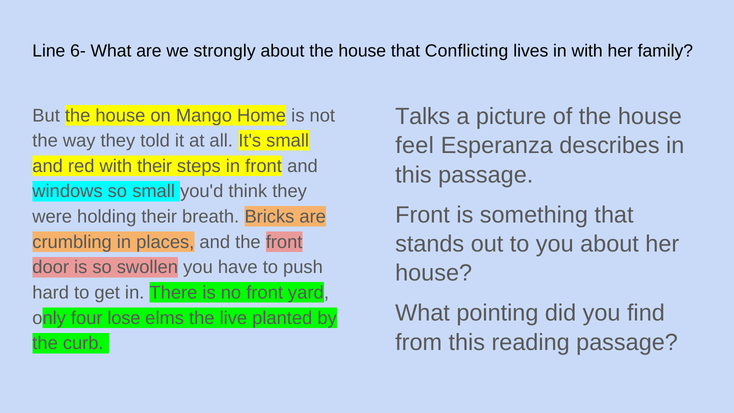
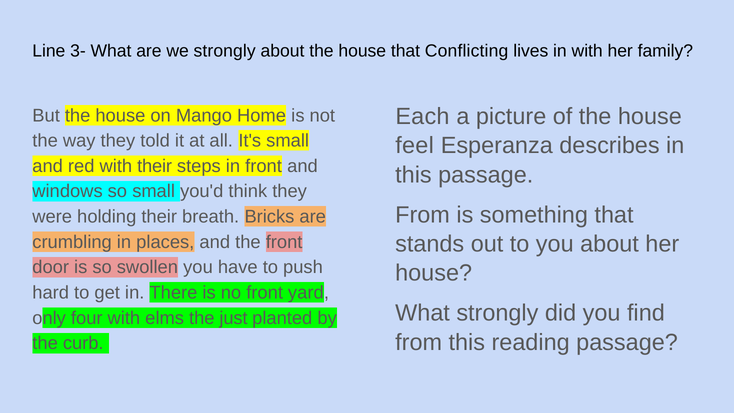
6-: 6- -> 3-
Talks: Talks -> Each
Front at (423, 215): Front -> From
What pointing: pointing -> strongly
four lose: lose -> with
live: live -> just
